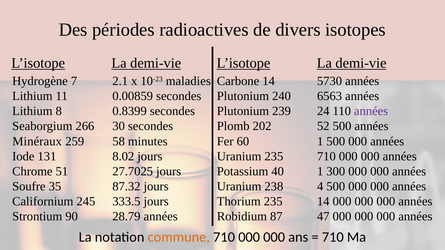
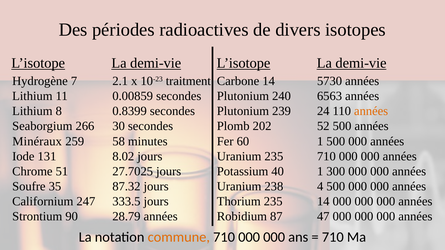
maladies: maladies -> traitment
années at (371, 111) colour: purple -> orange
245: 245 -> 247
